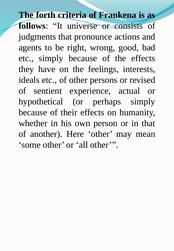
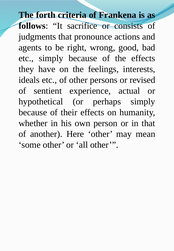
universe: universe -> sacrifice
